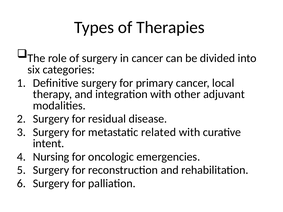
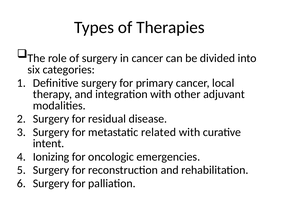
Nursing: Nursing -> Ionizing
